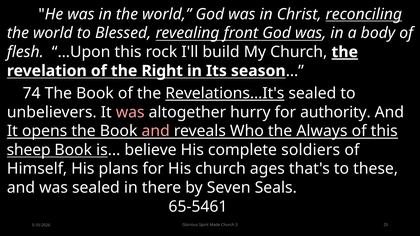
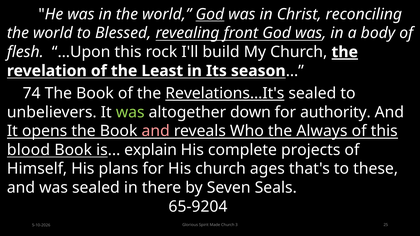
God at (210, 14) underline: none -> present
reconciling underline: present -> none
Right: Right -> Least
was at (130, 112) colour: pink -> light green
hurry: hurry -> down
sheep: sheep -> blood
believe: believe -> explain
soldiers: soldiers -> projects
65-5461: 65-5461 -> 65-9204
